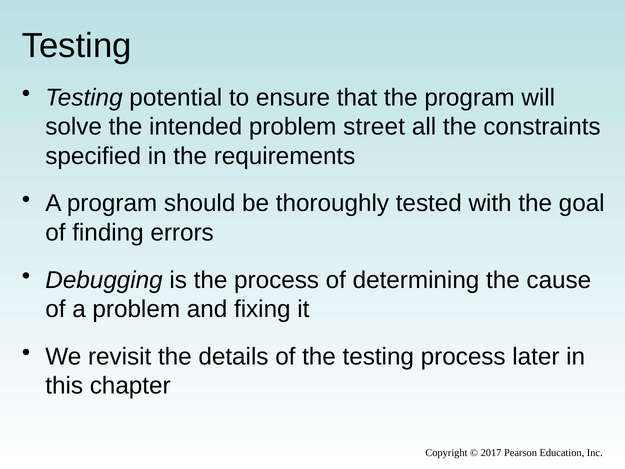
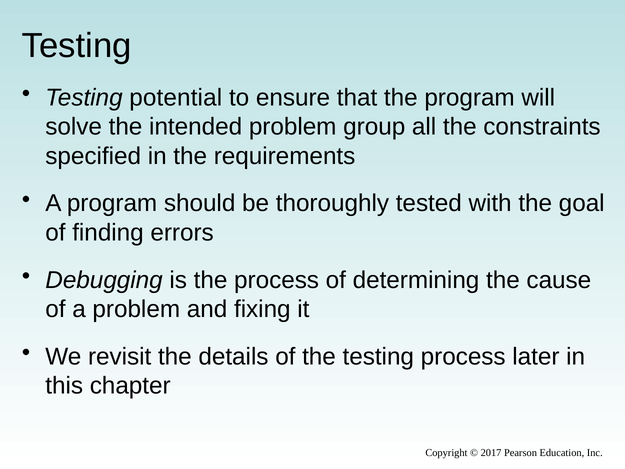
street: street -> group
